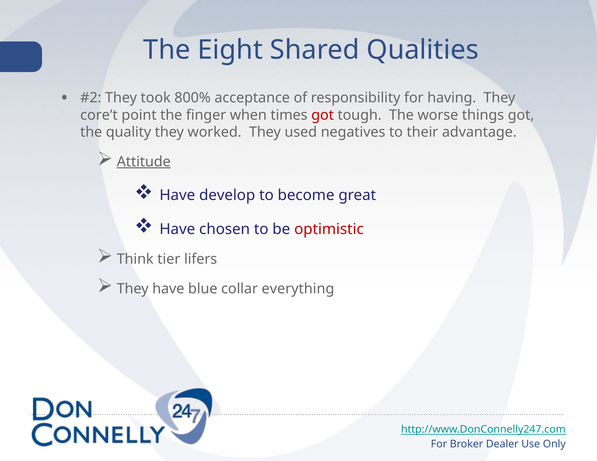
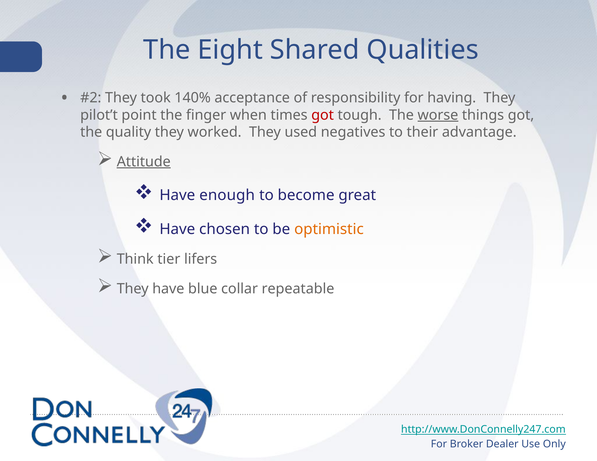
800%: 800% -> 140%
core’t: core’t -> pilot’t
worse underline: none -> present
develop: develop -> enough
optimistic colour: red -> orange
everything: everything -> repeatable
